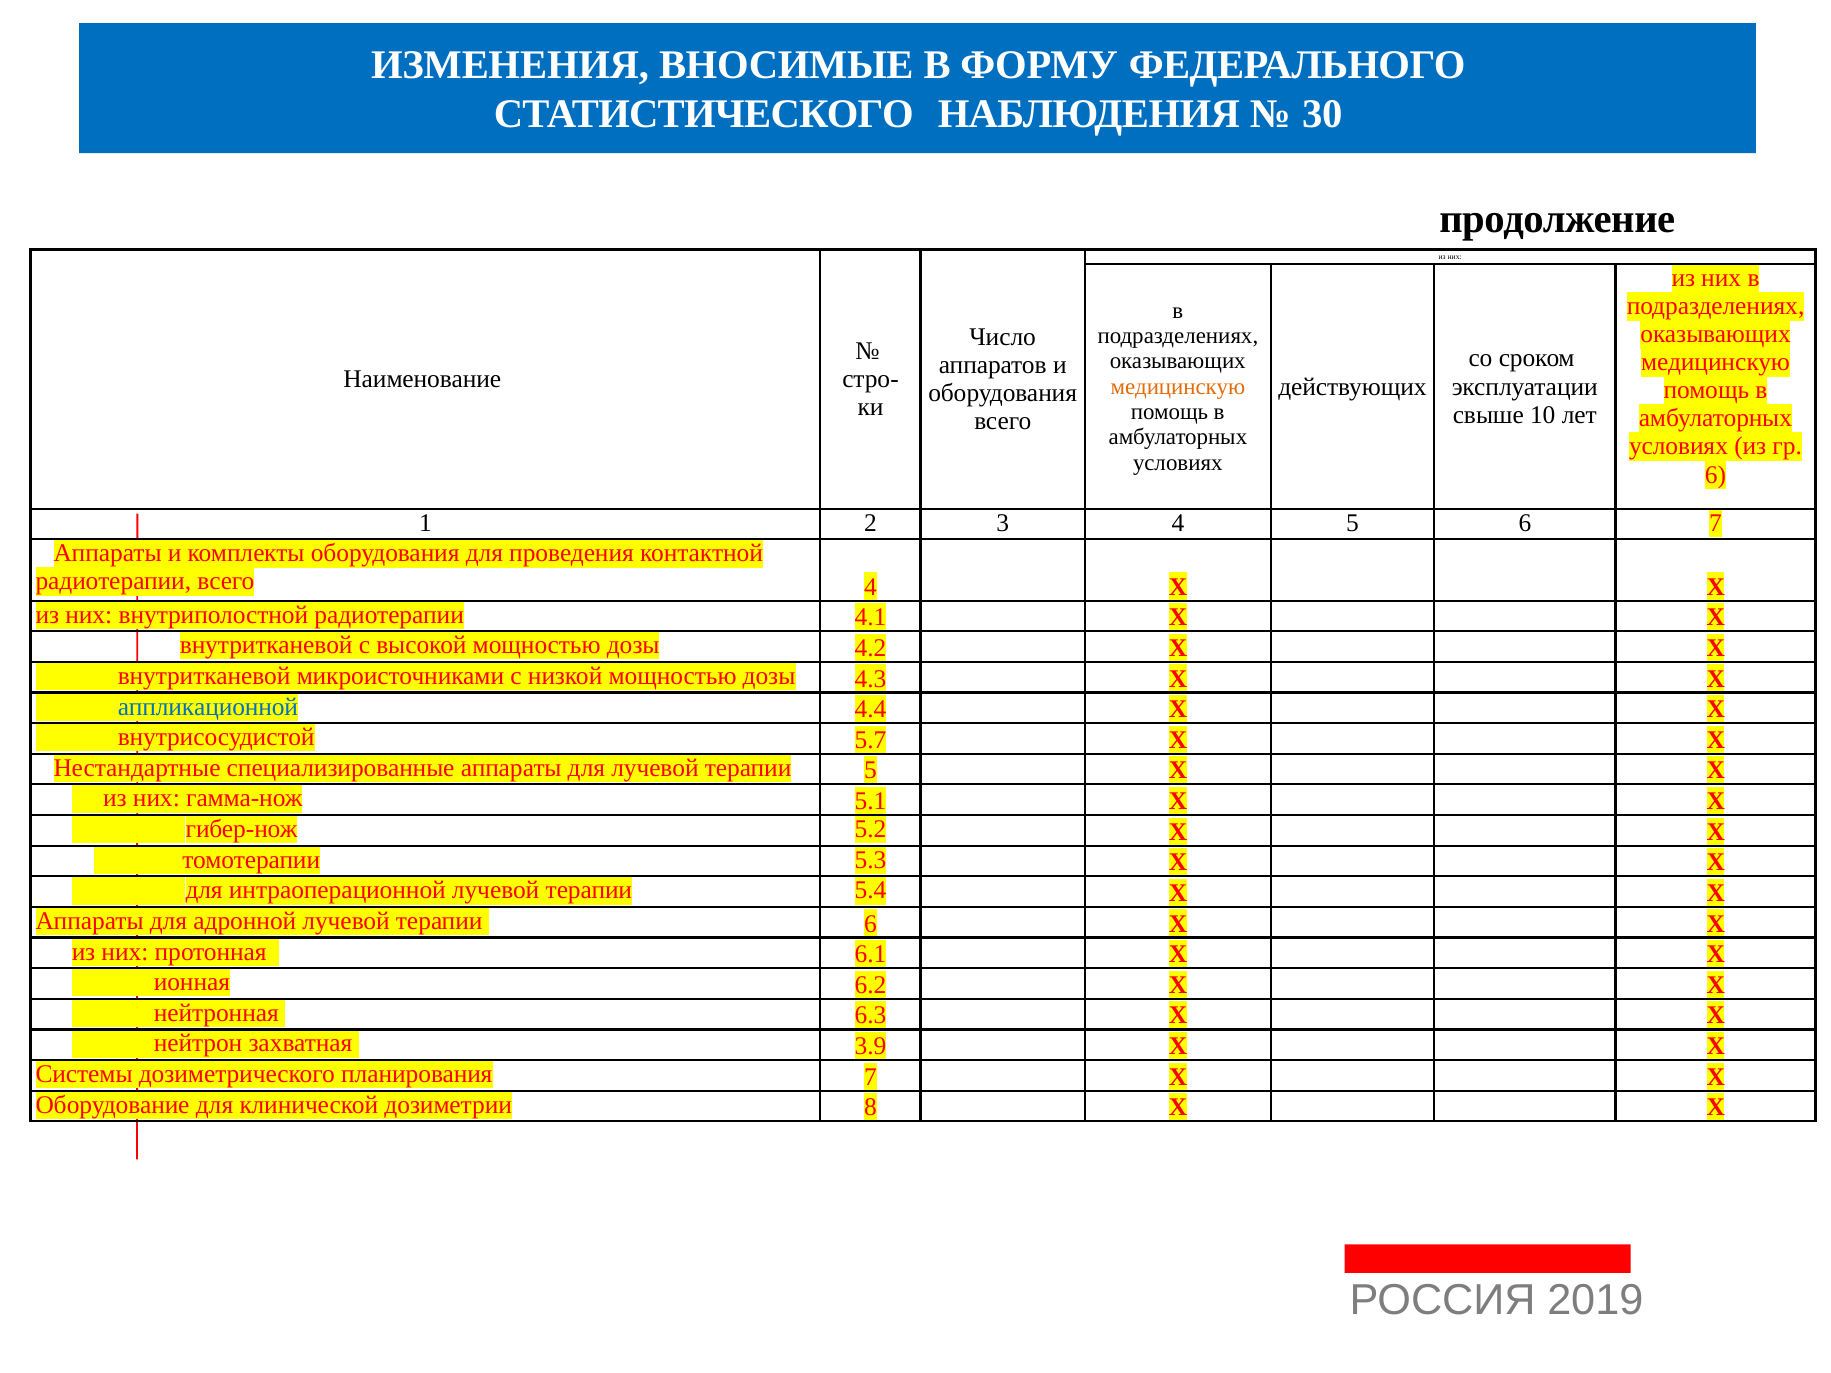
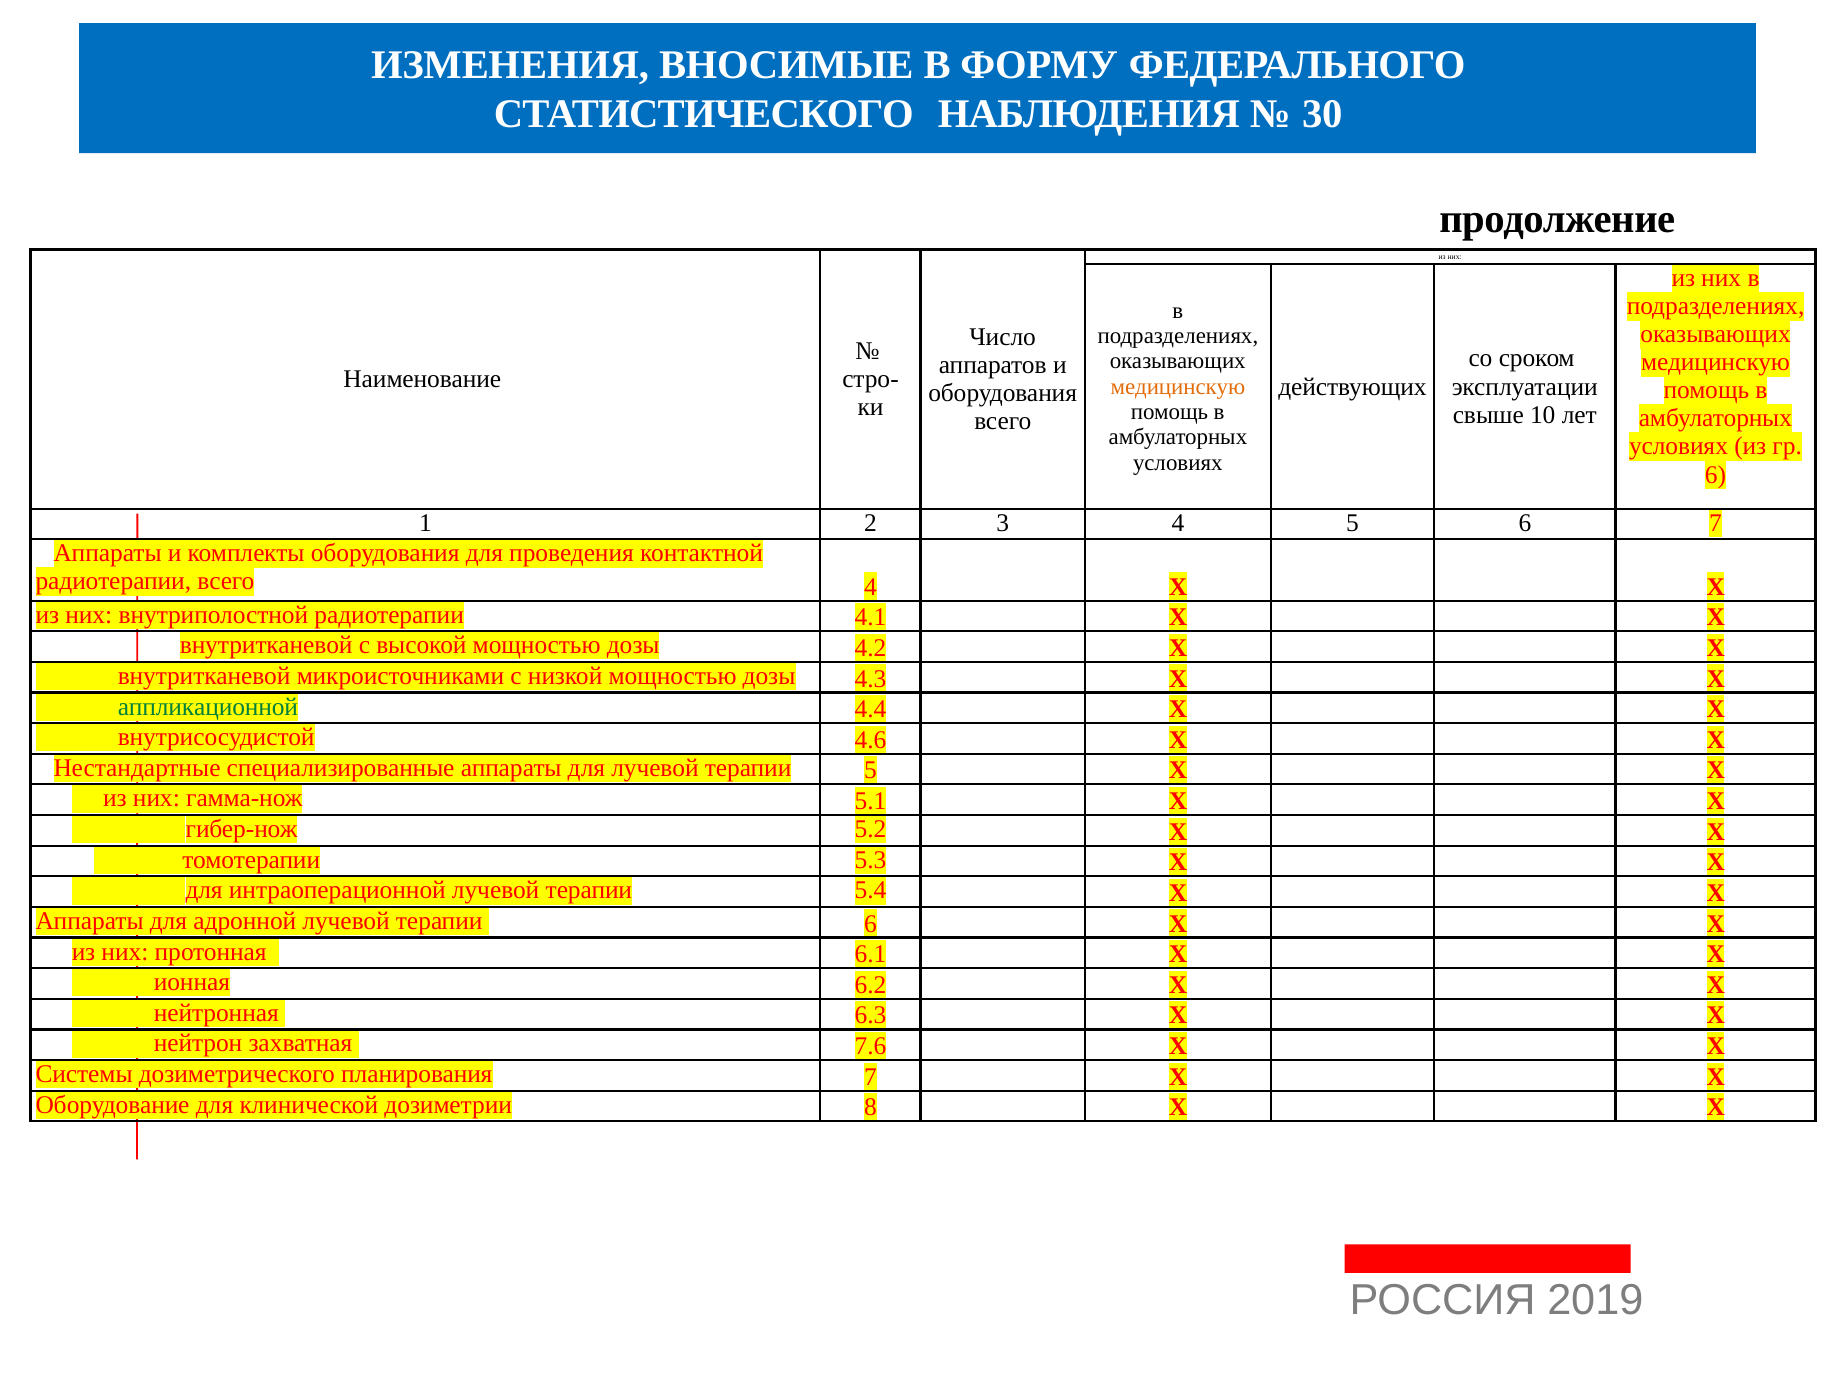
аппликационной colour: blue -> green
5.7: 5.7 -> 4.6
3.9: 3.9 -> 7.6
